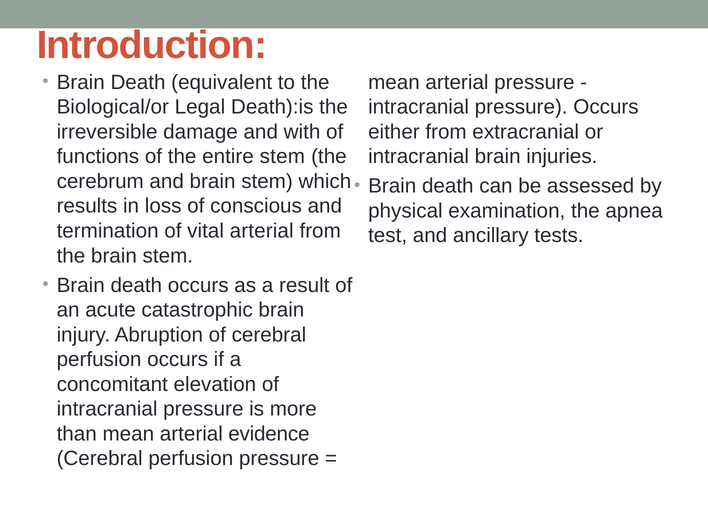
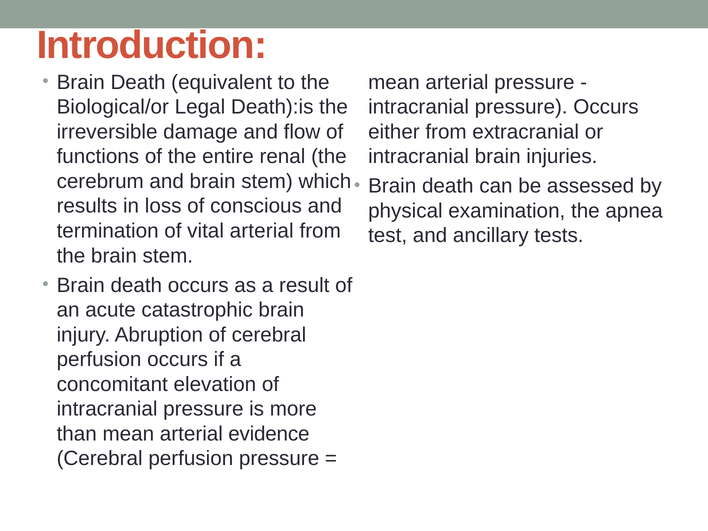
with: with -> flow
entire stem: stem -> renal
